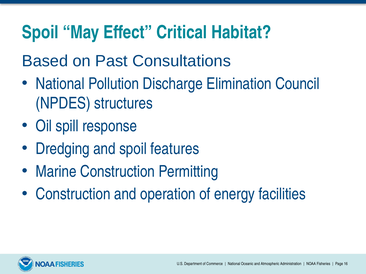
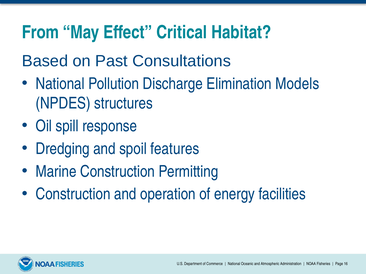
Spoil at (40, 32): Spoil -> From
Council: Council -> Models
